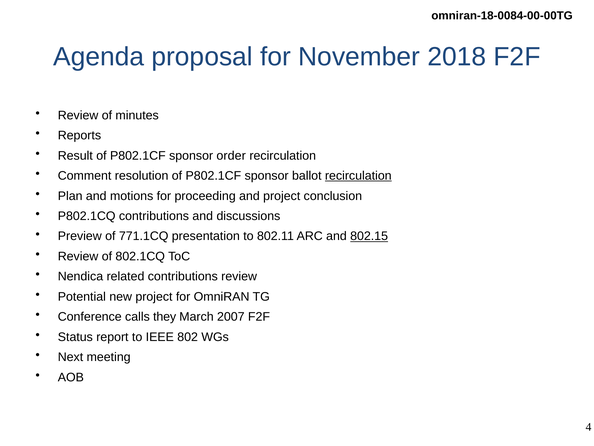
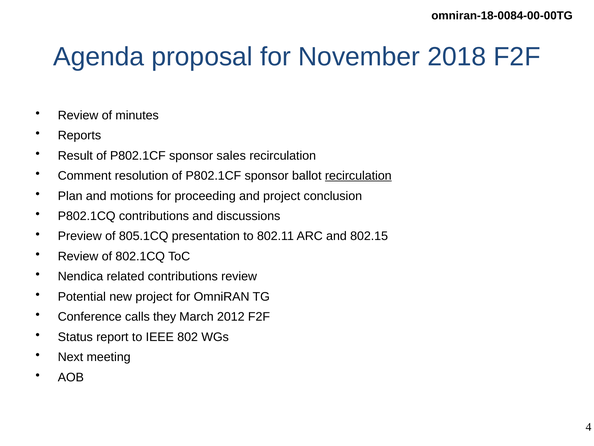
order: order -> sales
771.1CQ: 771.1CQ -> 805.1CQ
802.15 underline: present -> none
2007: 2007 -> 2012
